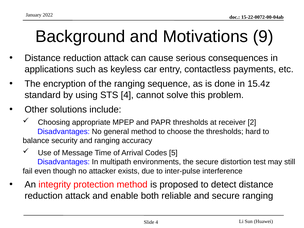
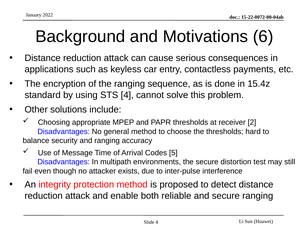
9: 9 -> 6
